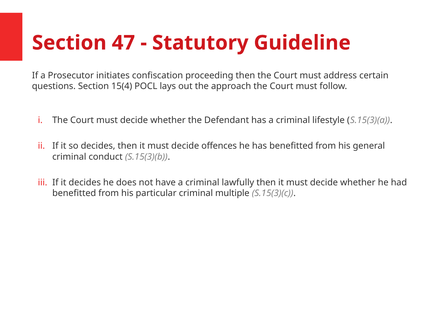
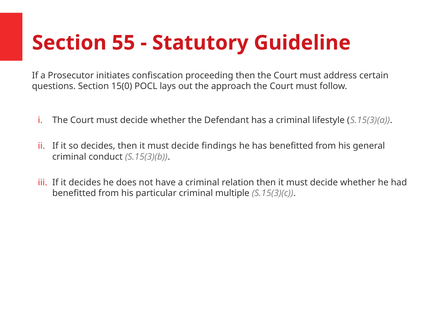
47: 47 -> 55
15(4: 15(4 -> 15(0
offences: offences -> findings
lawfully: lawfully -> relation
